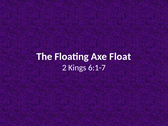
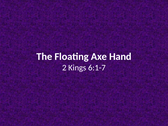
Float: Float -> Hand
